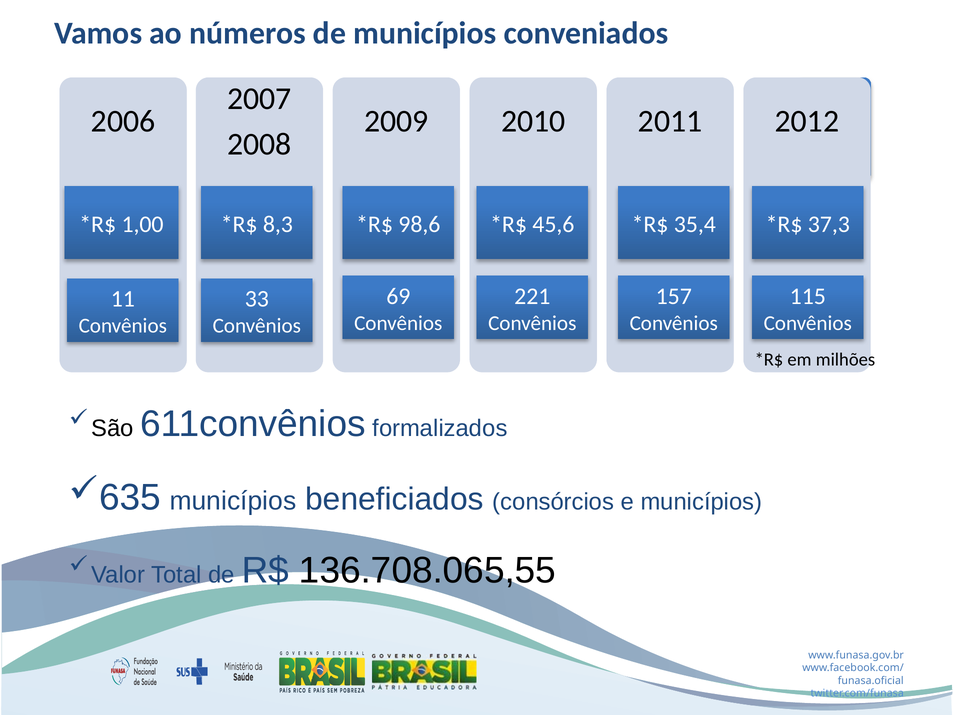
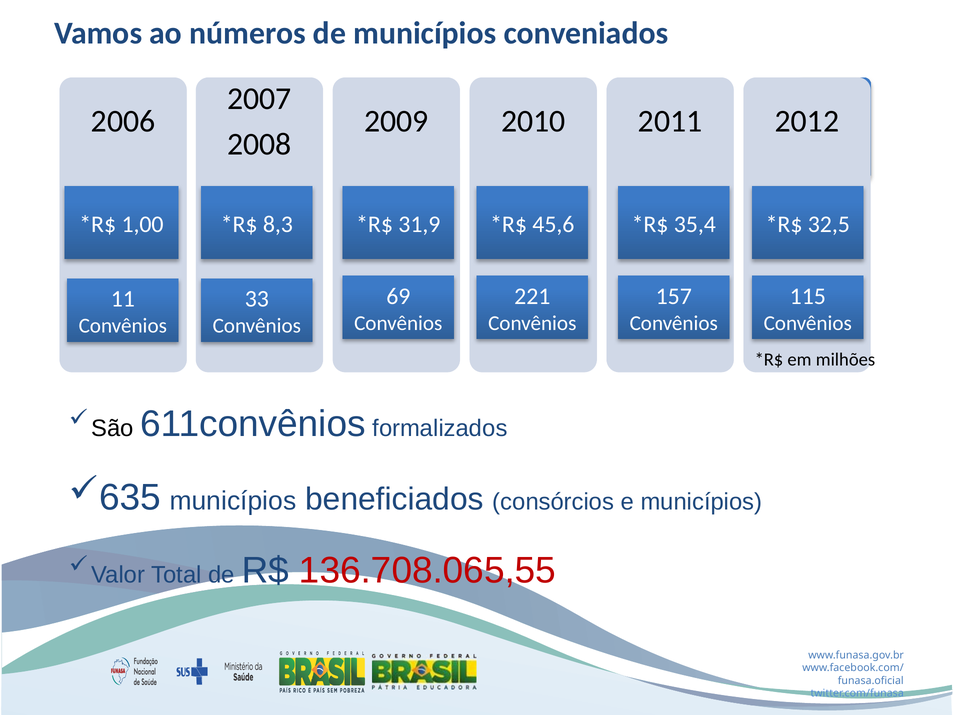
98,6: 98,6 -> 31,9
37,3: 37,3 -> 32,5
136.708.065,55 colour: black -> red
